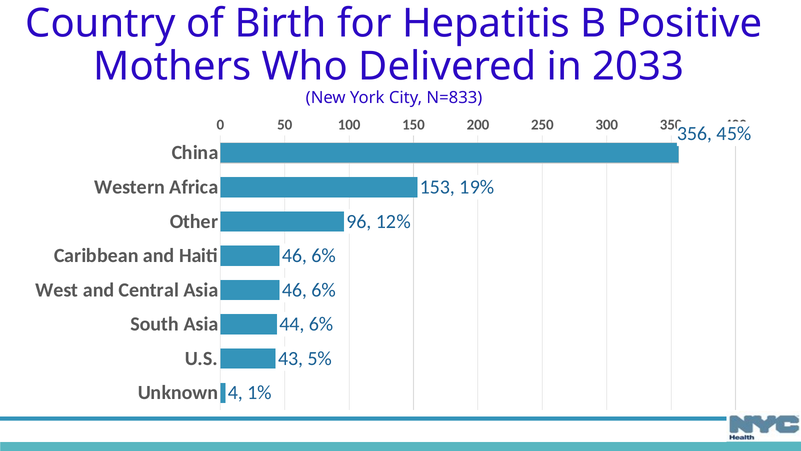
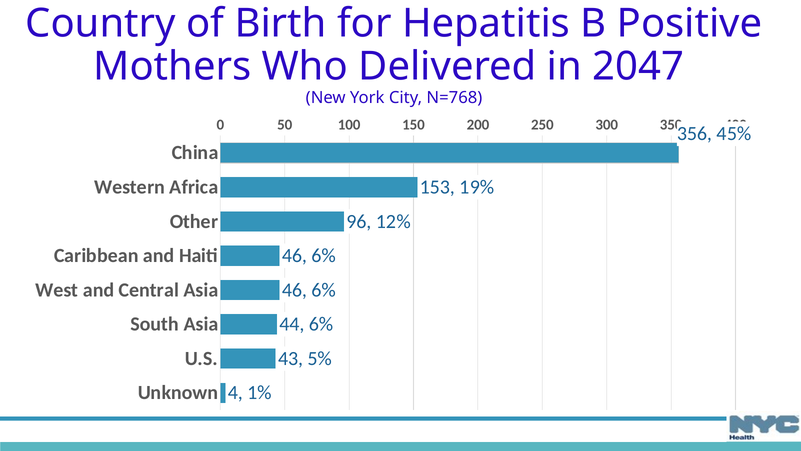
2033: 2033 -> 2047
N=833: N=833 -> N=768
